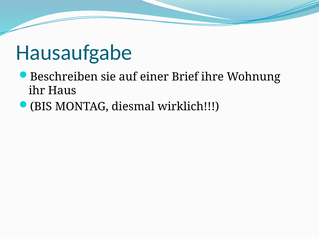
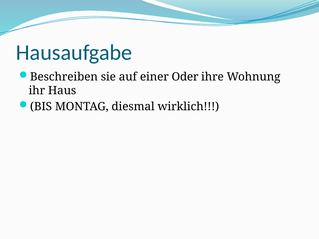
Brief: Brief -> Oder
